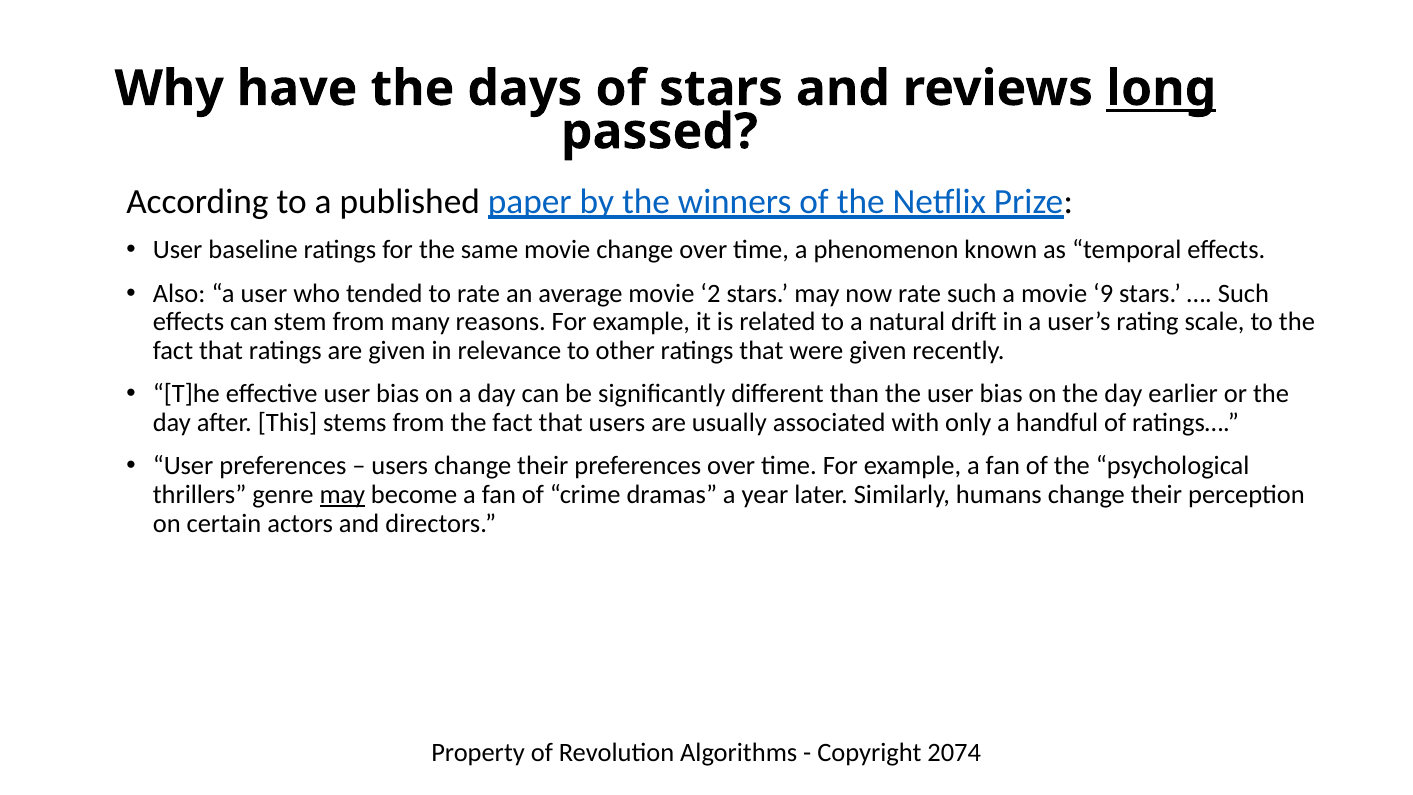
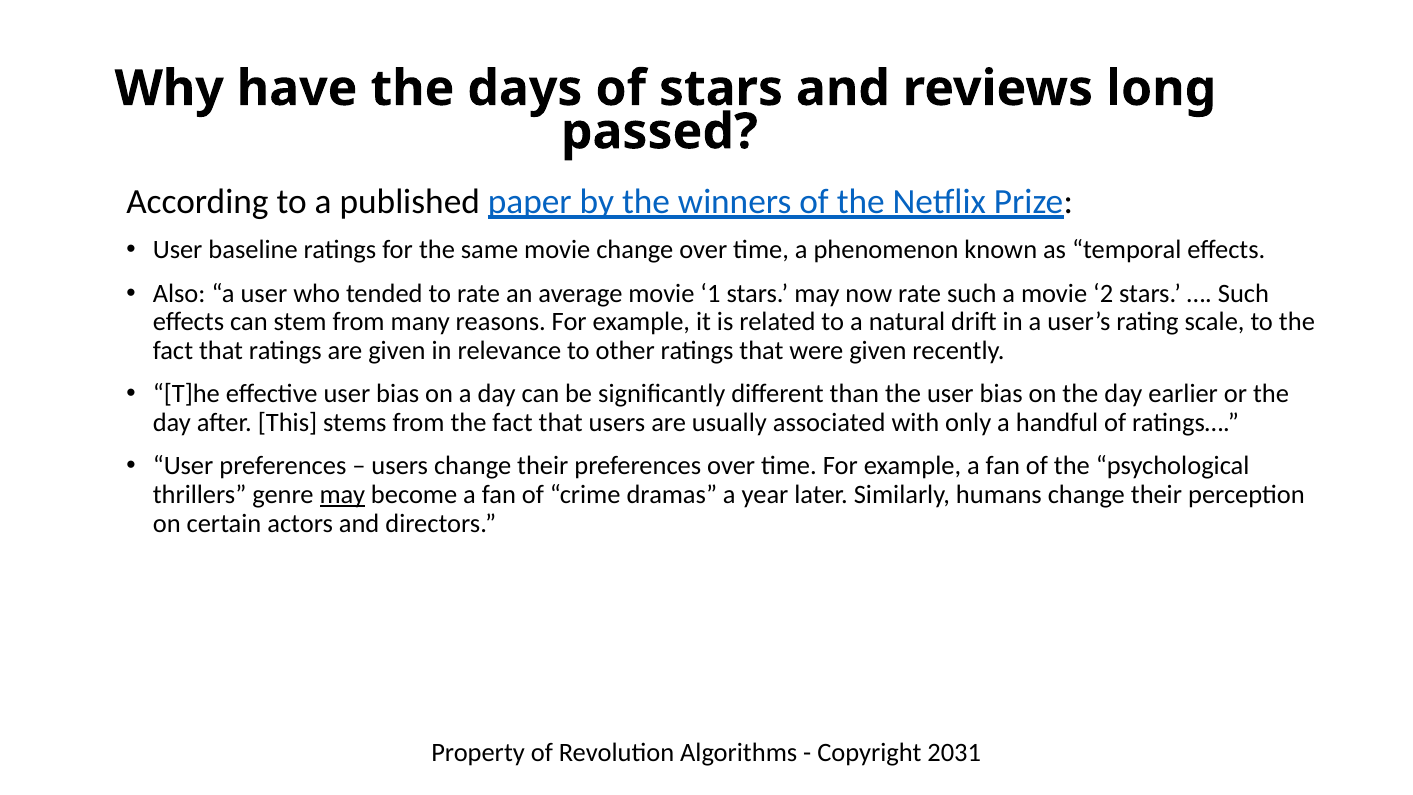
long underline: present -> none
2: 2 -> 1
9: 9 -> 2
2074: 2074 -> 2031
